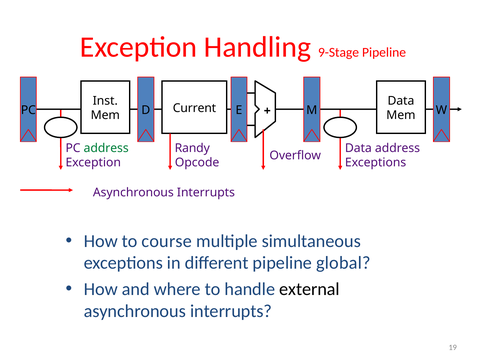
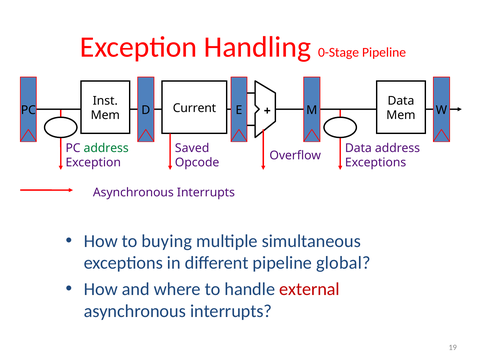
9-Stage: 9-Stage -> 0-Stage
Randy: Randy -> Saved
course: course -> buying
external colour: black -> red
